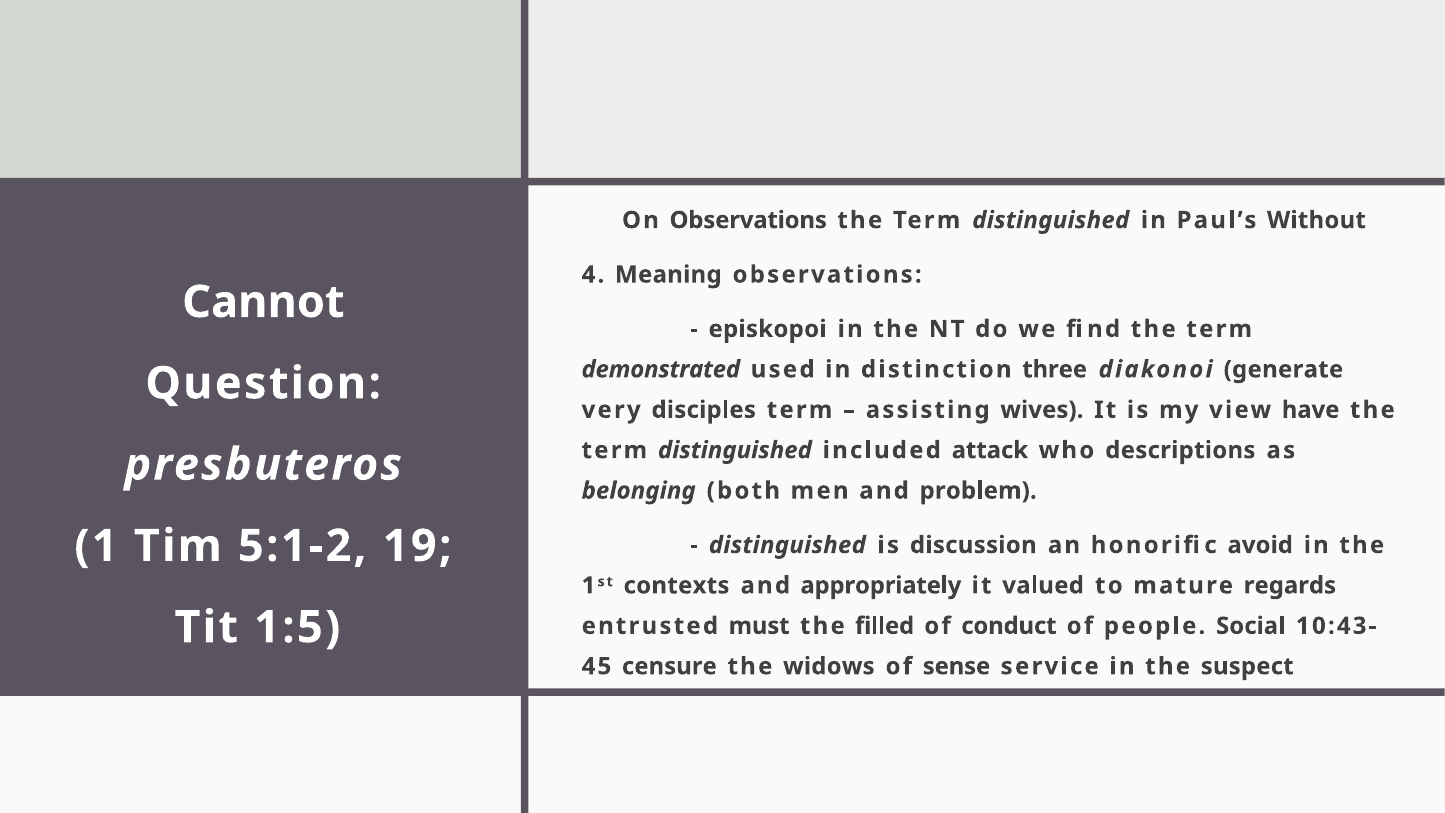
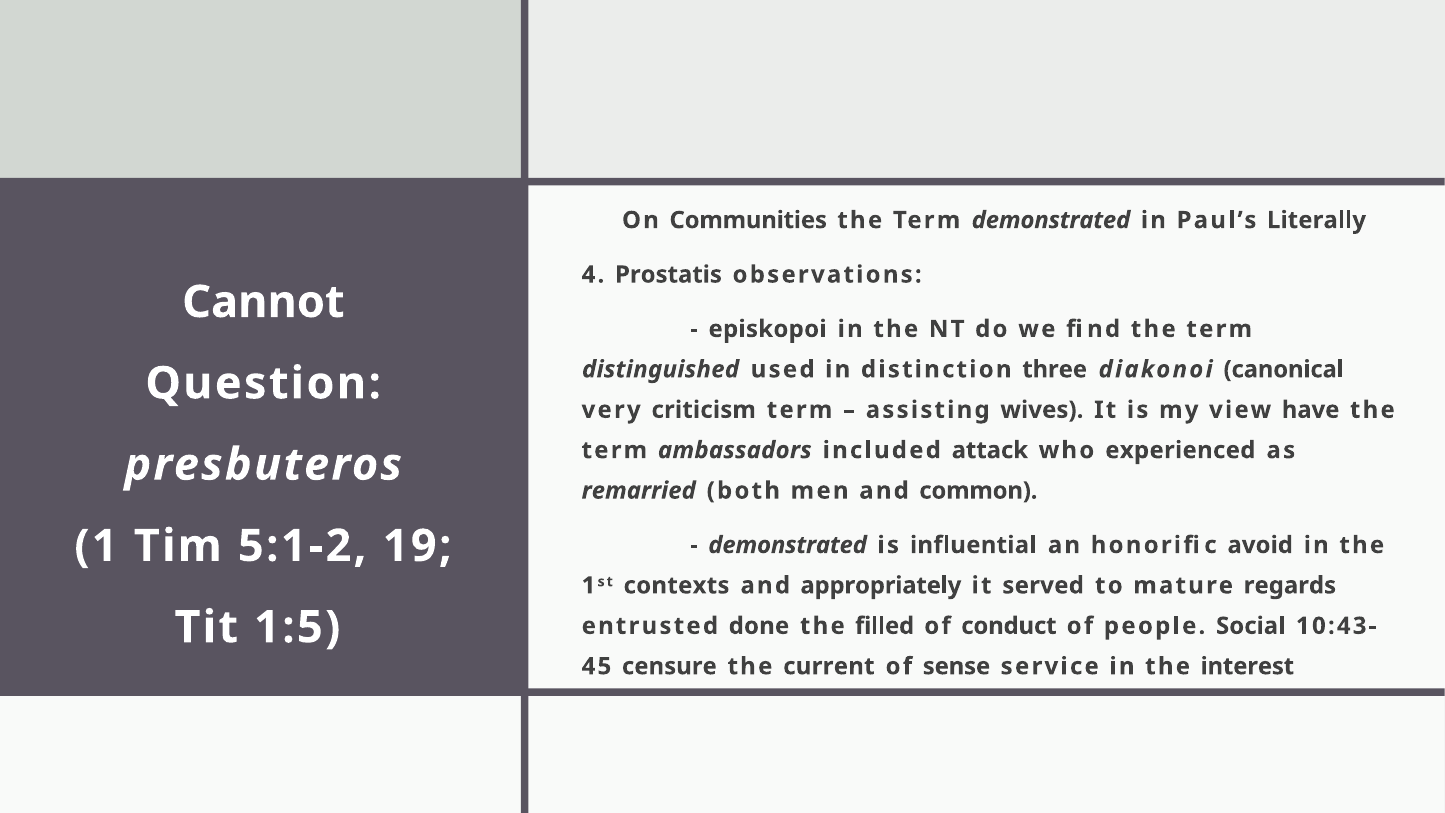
On Observations: Observations -> Communities
distinguished at (1051, 220): distinguished -> demonstrated
Without: Without -> Literally
Meaning: Meaning -> Prostatis
demonstrated: demonstrated -> distinguished
generate: generate -> canonical
disciples: disciples -> criticism
distinguished at (735, 450): distinguished -> ambassadors
descriptions: descriptions -> experienced
belonging: belonging -> remarried
problem: problem -> common
distinguished at (787, 545): distinguished -> demonstrated
discussion: discussion -> influential
valued: valued -> served
must: must -> done
widows: widows -> current
suspect: suspect -> interest
